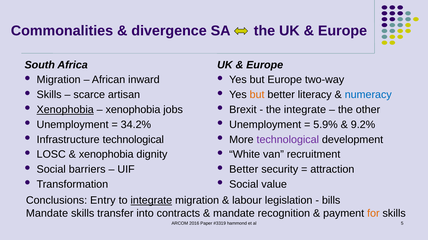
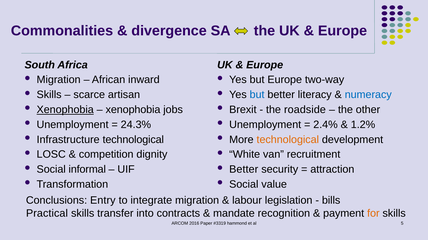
but at (257, 95) colour: orange -> blue
the integrate: integrate -> roadside
34.2%: 34.2% -> 24.3%
5.9%: 5.9% -> 2.4%
9.2%: 9.2% -> 1.2%
technological at (288, 140) colour: purple -> orange
xenophobia at (106, 155): xenophobia -> competition
barriers: barriers -> informal
integrate at (151, 201) underline: present -> none
Mandate at (47, 214): Mandate -> Practical
